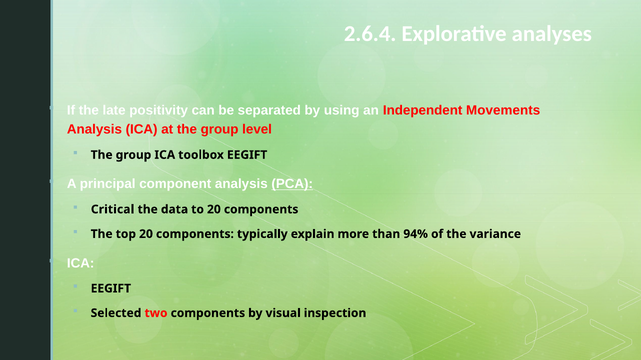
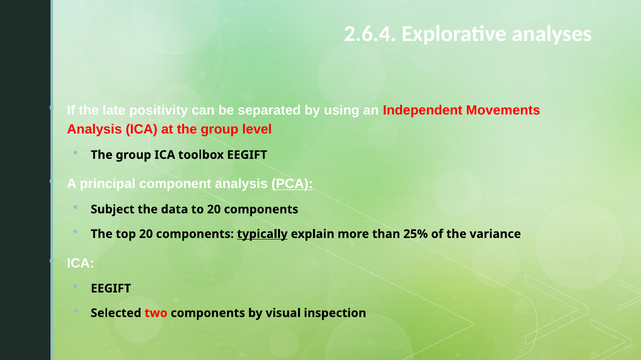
Critical: Critical -> Subject
typically underline: none -> present
94%: 94% -> 25%
